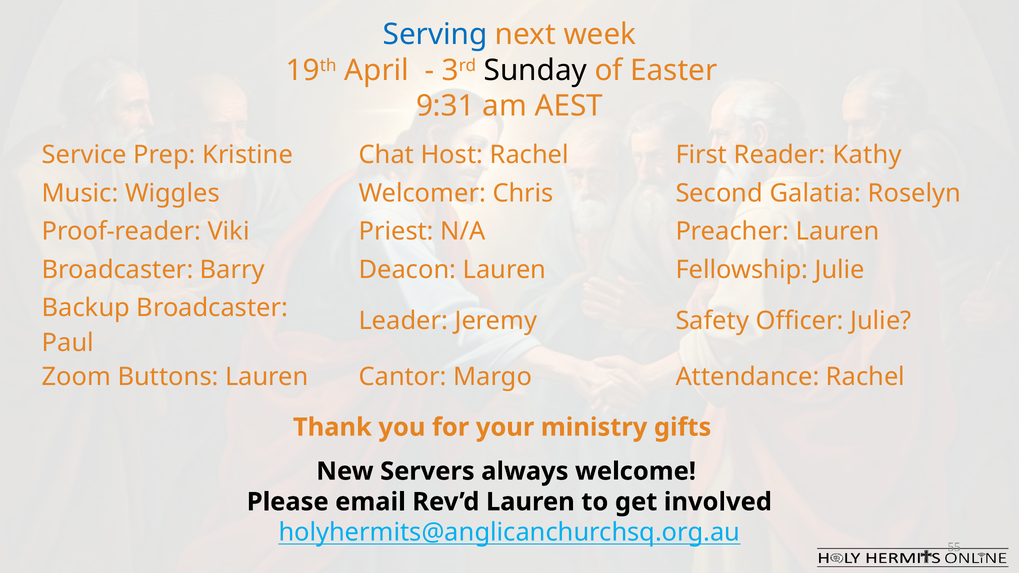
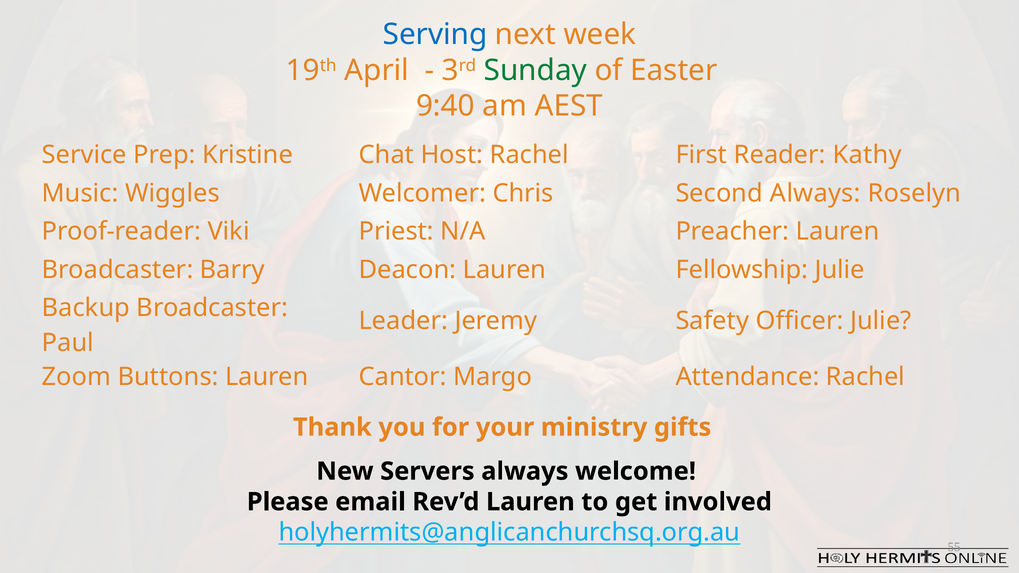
Sunday colour: black -> green
9:31: 9:31 -> 9:40
Second Galatia: Galatia -> Always
